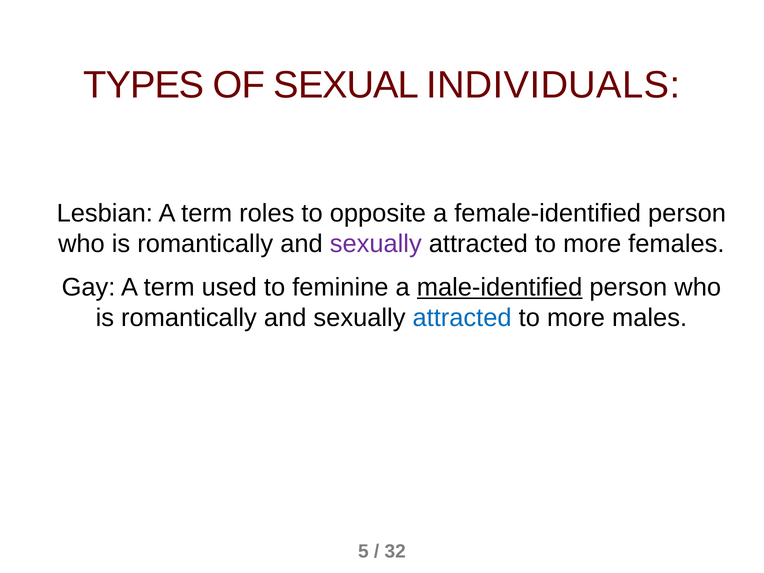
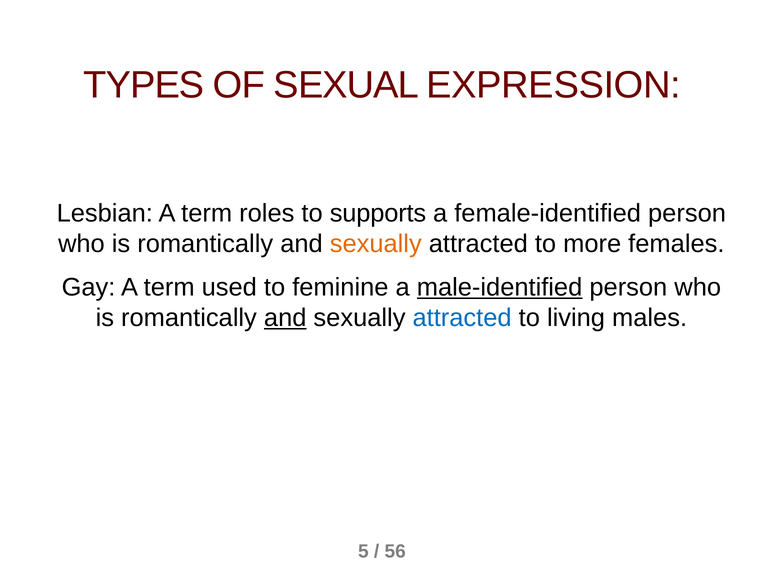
INDIVIDUALS: INDIVIDUALS -> EXPRESSION
opposite: opposite -> supports
sexually at (376, 244) colour: purple -> orange
and at (285, 318) underline: none -> present
more at (576, 318): more -> living
32: 32 -> 56
